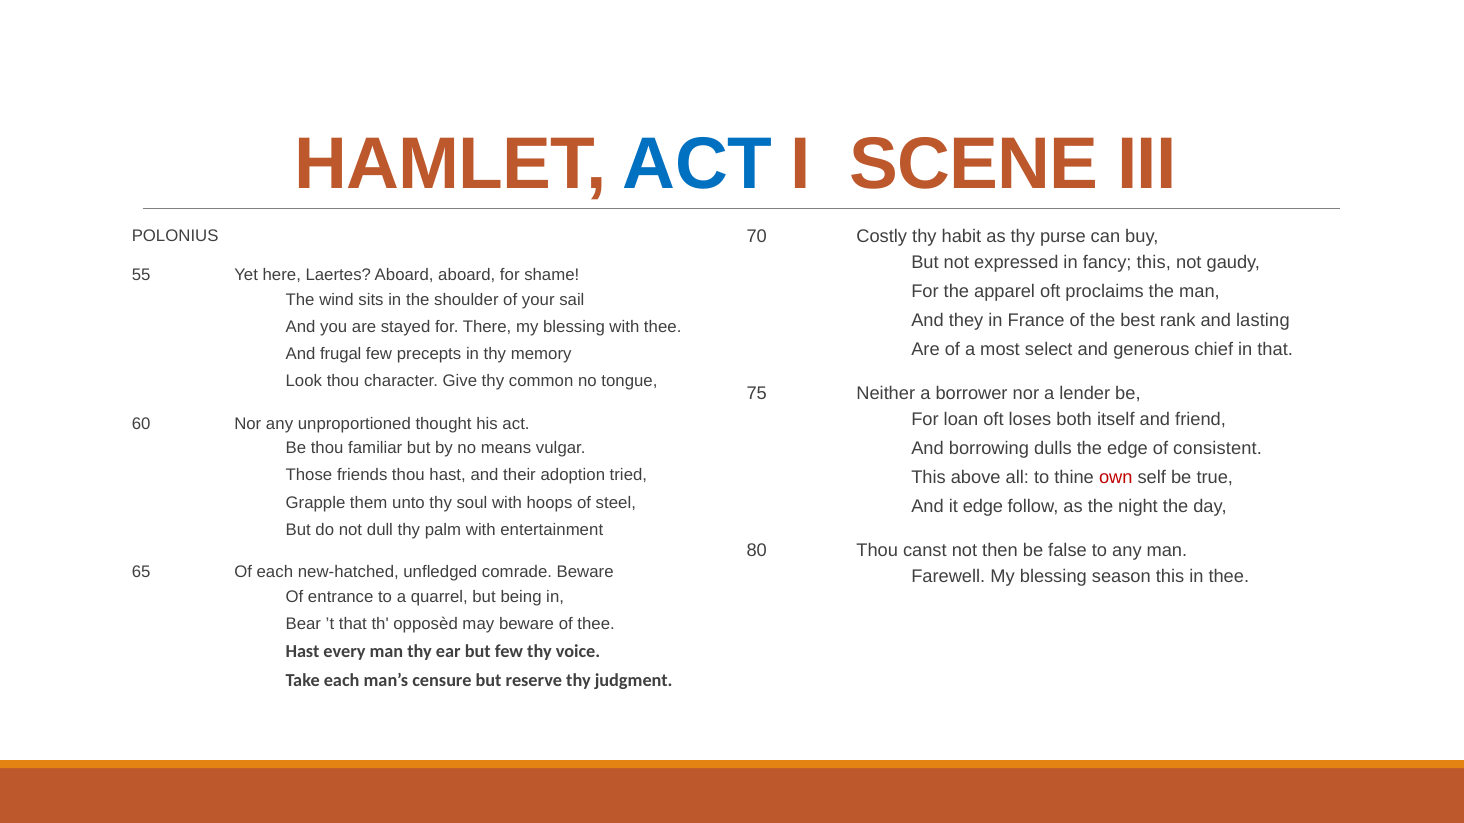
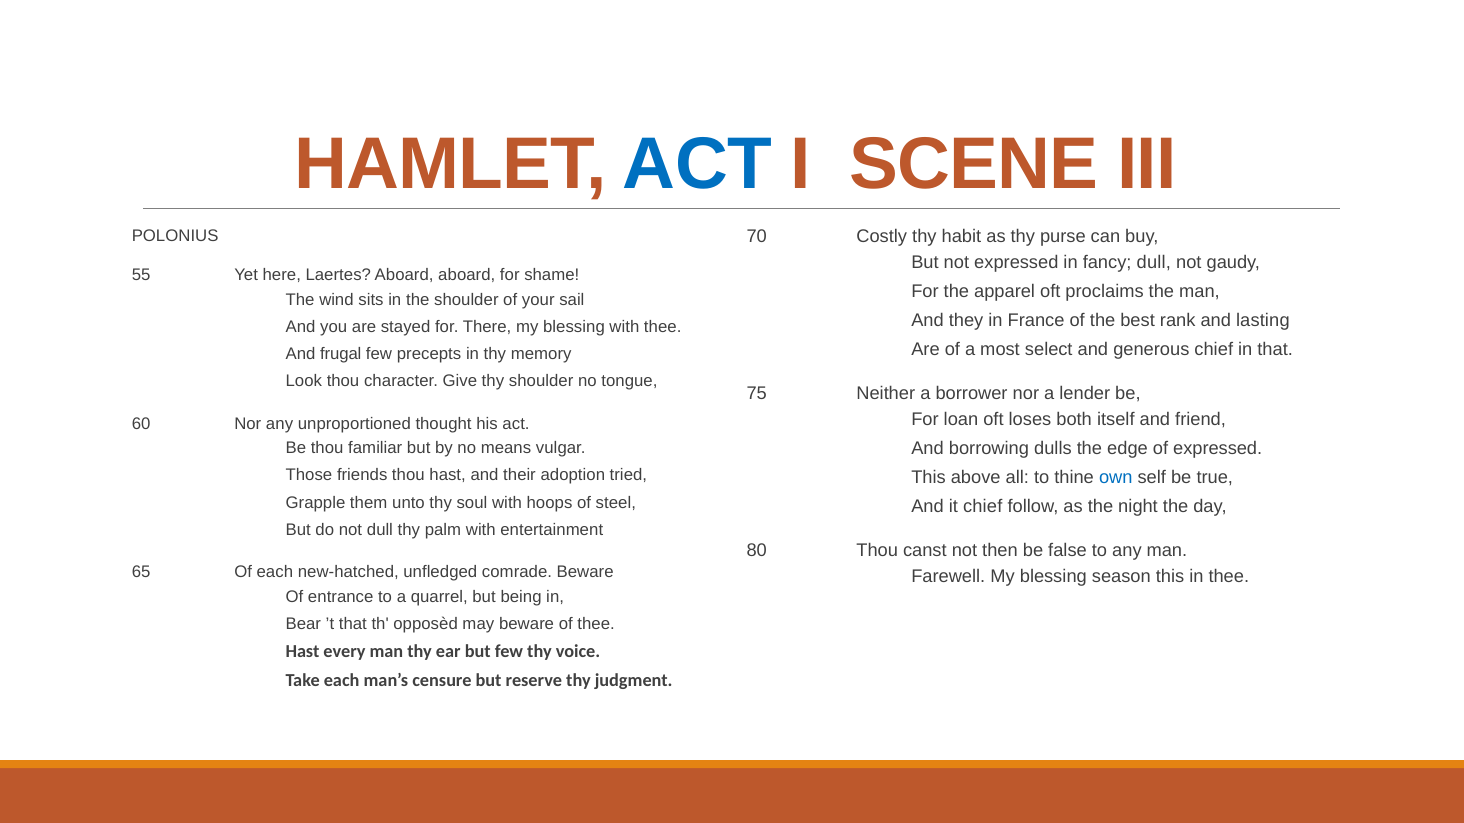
fancy this: this -> dull
thy common: common -> shoulder
of consistent: consistent -> expressed
own colour: red -> blue
it edge: edge -> chief
